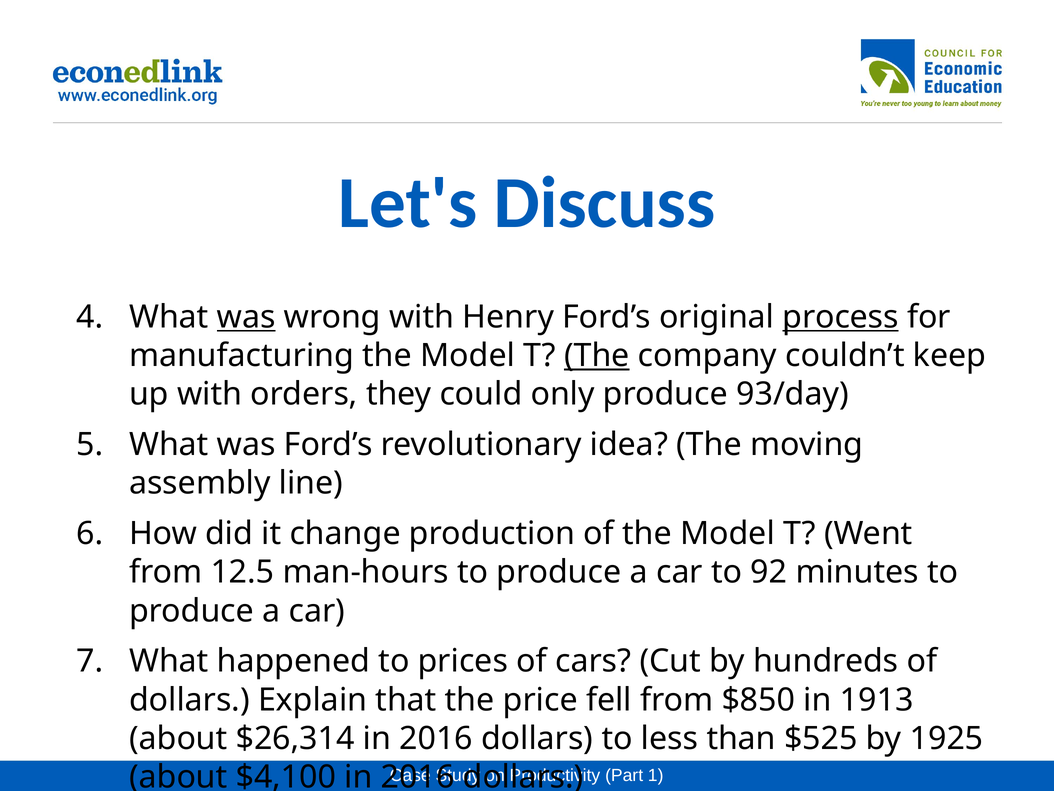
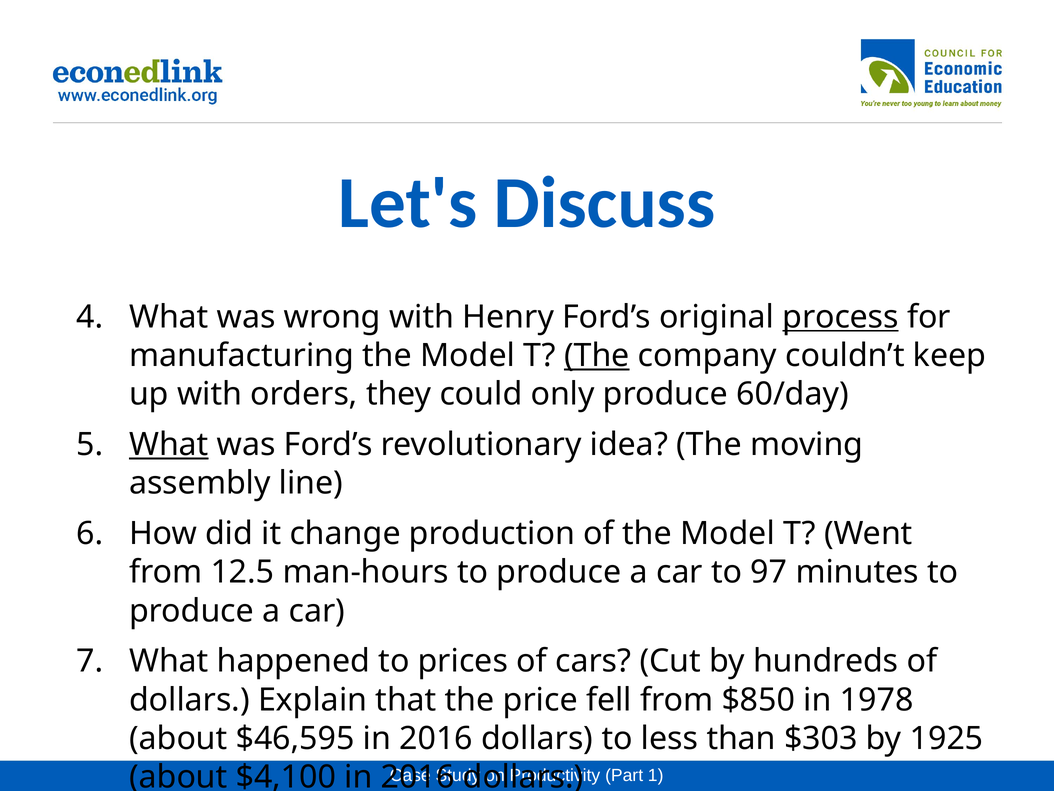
was at (246, 317) underline: present -> none
93/day: 93/day -> 60/day
What at (169, 444) underline: none -> present
92: 92 -> 97
1913: 1913 -> 1978
$26,314: $26,314 -> $46,595
$525: $525 -> $303
